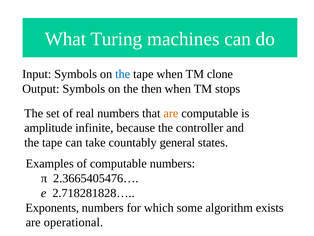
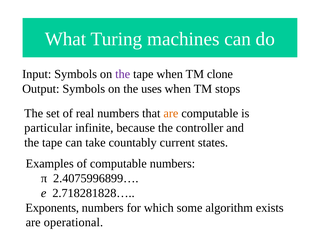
the at (123, 74) colour: blue -> purple
then: then -> uses
amplitude: amplitude -> particular
general: general -> current
2.3665405476…: 2.3665405476… -> 2.4075996899…
